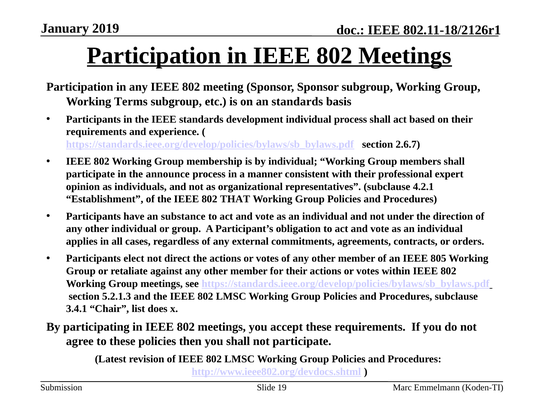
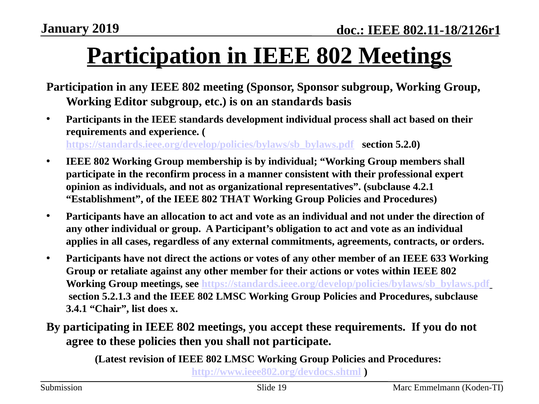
Terms: Terms -> Editor
2.6.7: 2.6.7 -> 5.2.0
announce: announce -> reconfirm
substance: substance -> allocation
elect at (134, 259): elect -> have
805: 805 -> 633
